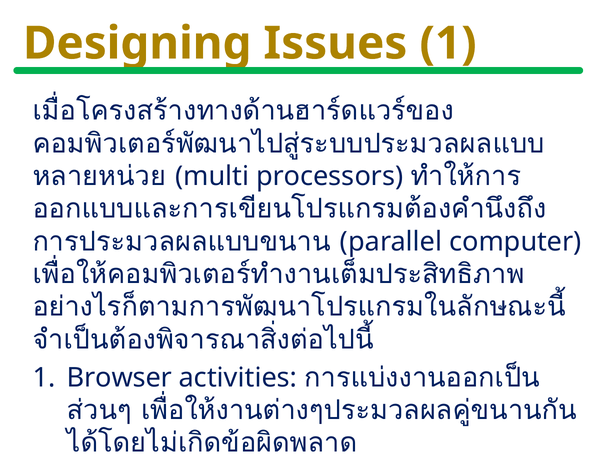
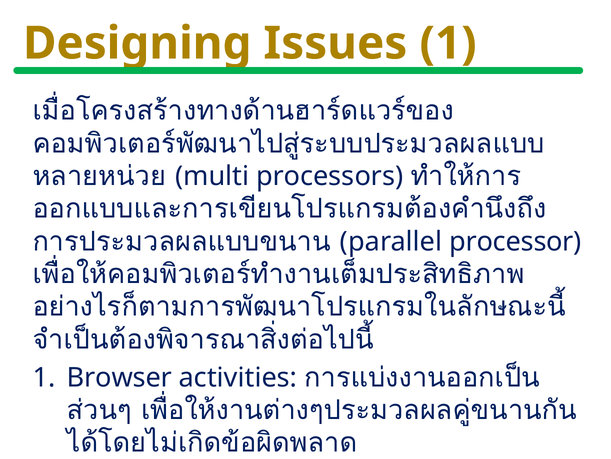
computer: computer -> processor
